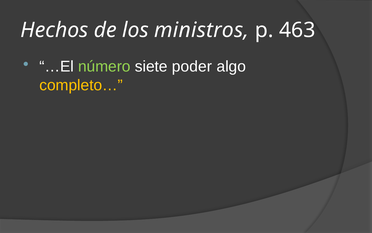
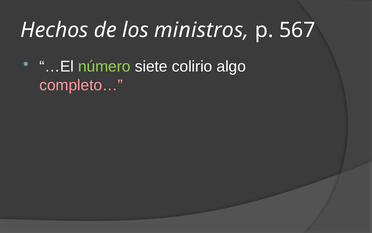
463: 463 -> 567
poder: poder -> colirio
completo… colour: yellow -> pink
